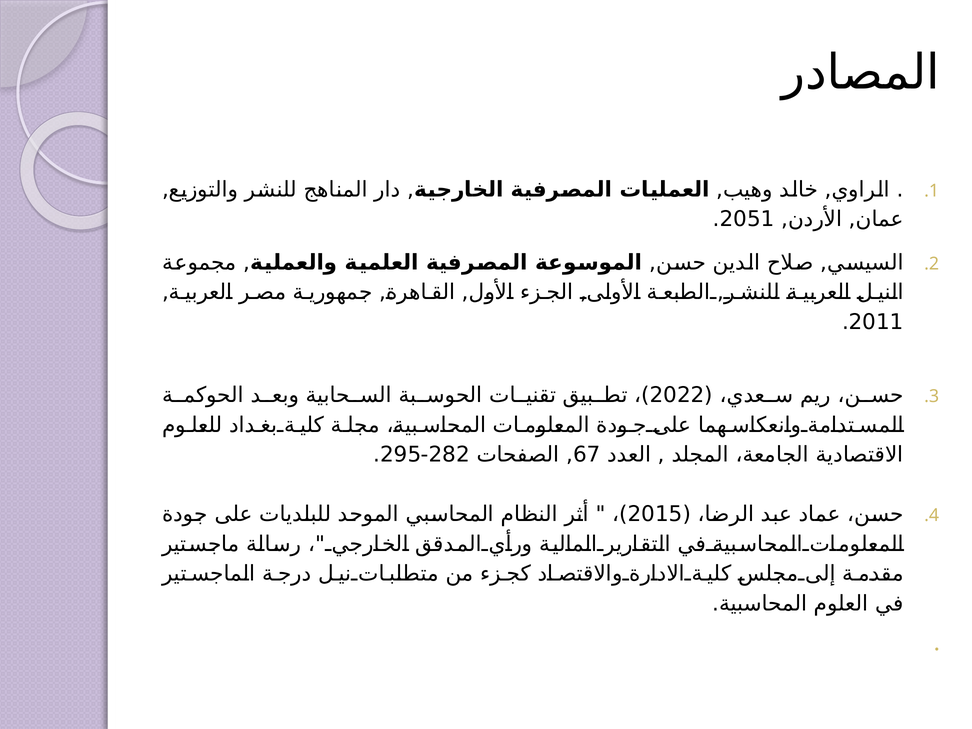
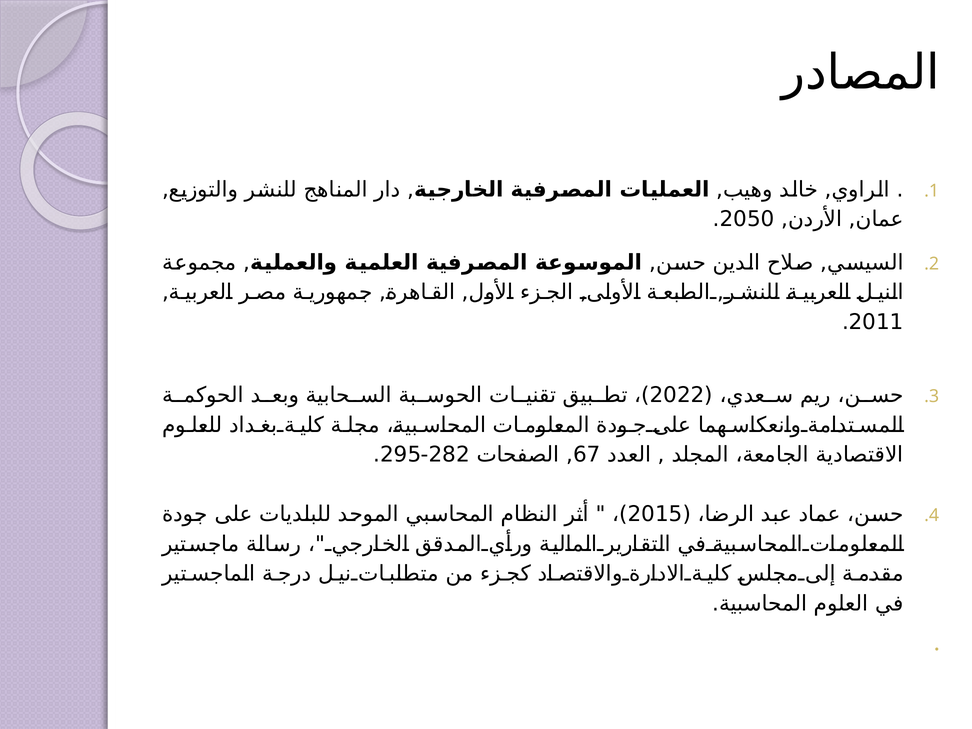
2051: 2051 -> 2050
